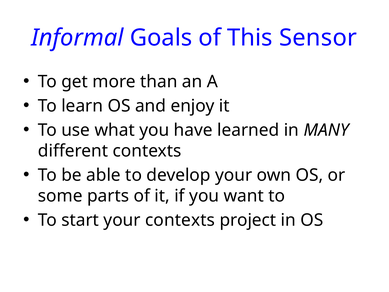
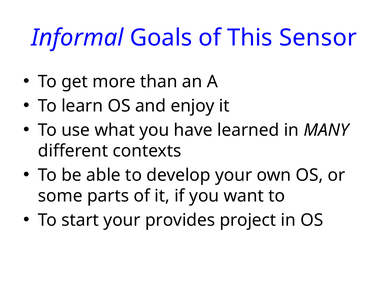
your contexts: contexts -> provides
